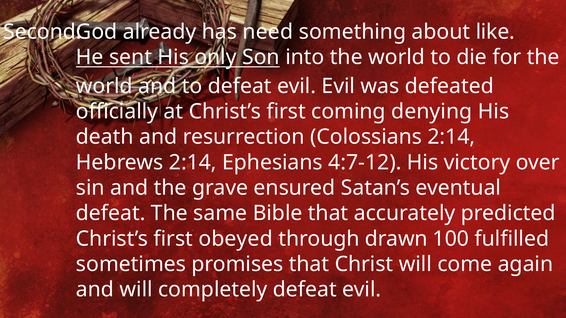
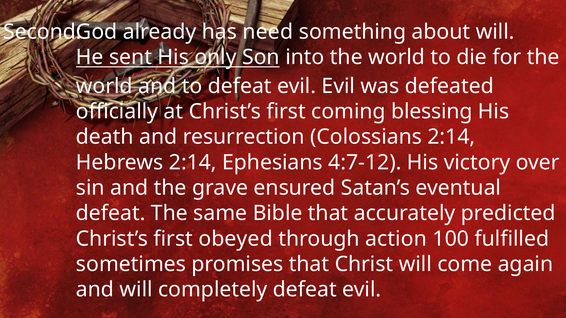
about like: like -> will
denying: denying -> blessing
drawn: drawn -> action
